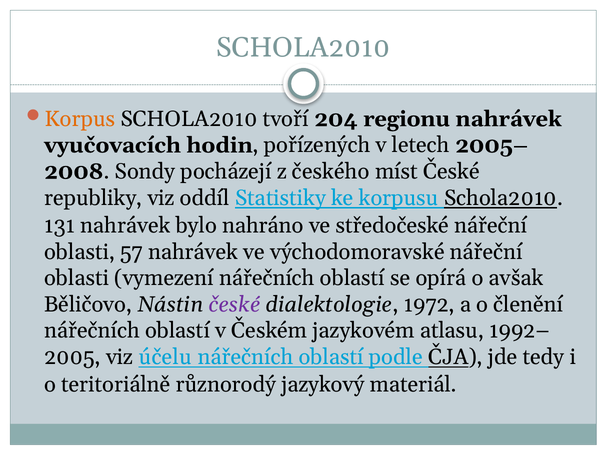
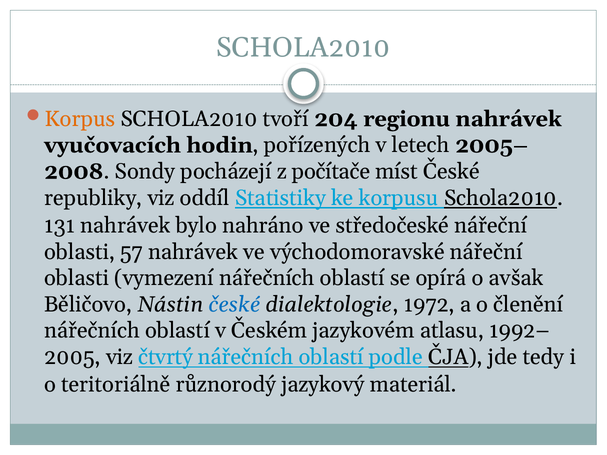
českého: českého -> počítače
české at (235, 305) colour: purple -> blue
účelu: účelu -> čtvrtý
